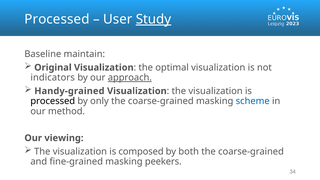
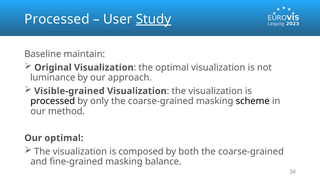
indicators: indicators -> luminance
approach underline: present -> none
Handy-grained: Handy-grained -> Visible-grained
scheme colour: blue -> black
Our viewing: viewing -> optimal
peekers: peekers -> balance
